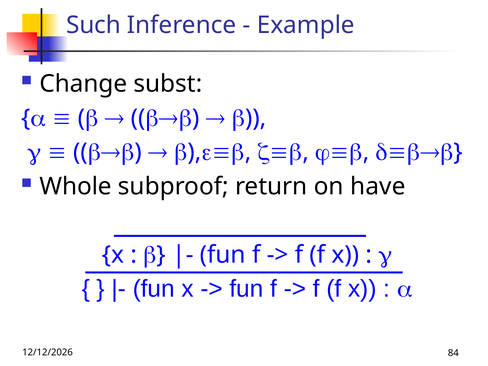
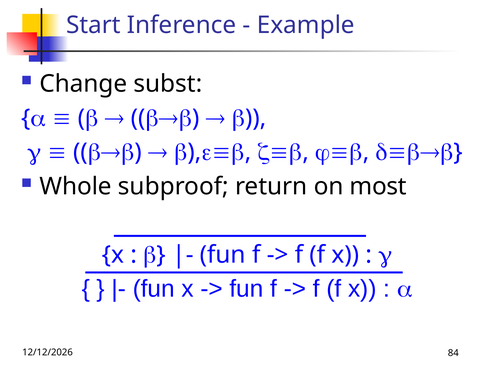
Such: Such -> Start
have: have -> most
